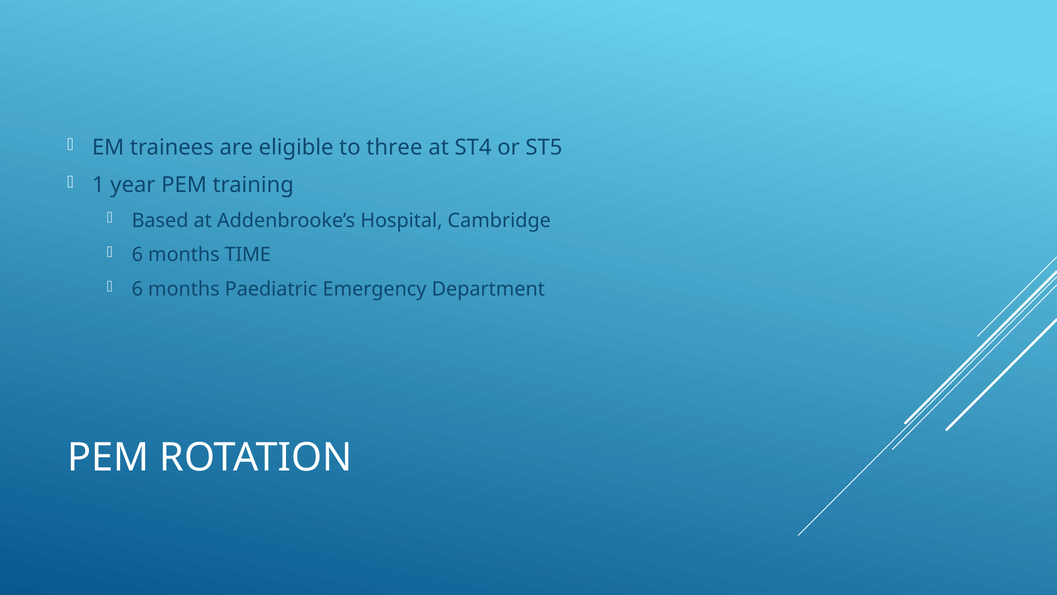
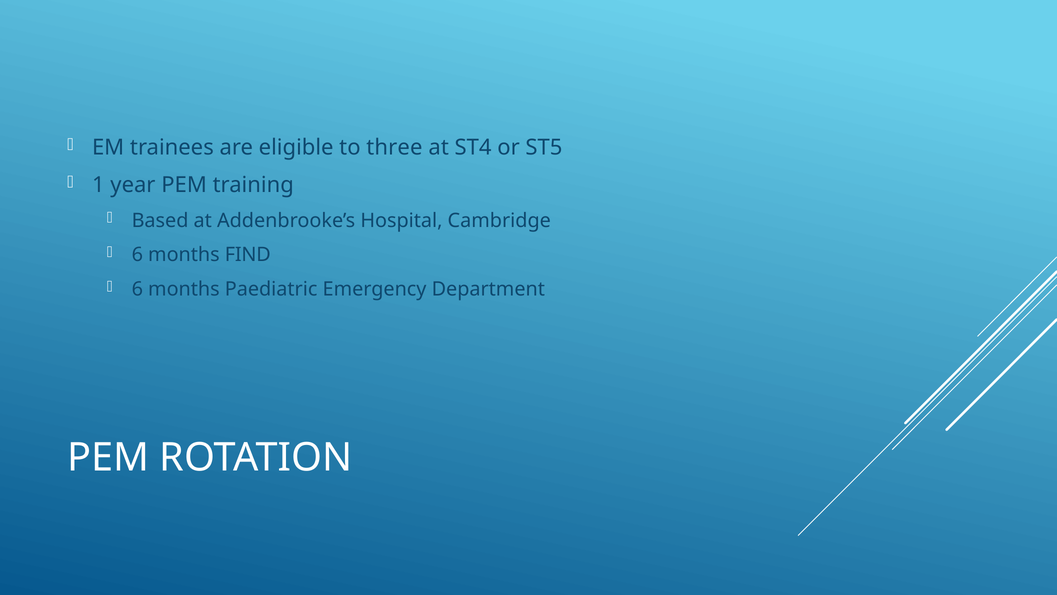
TIME: TIME -> FIND
